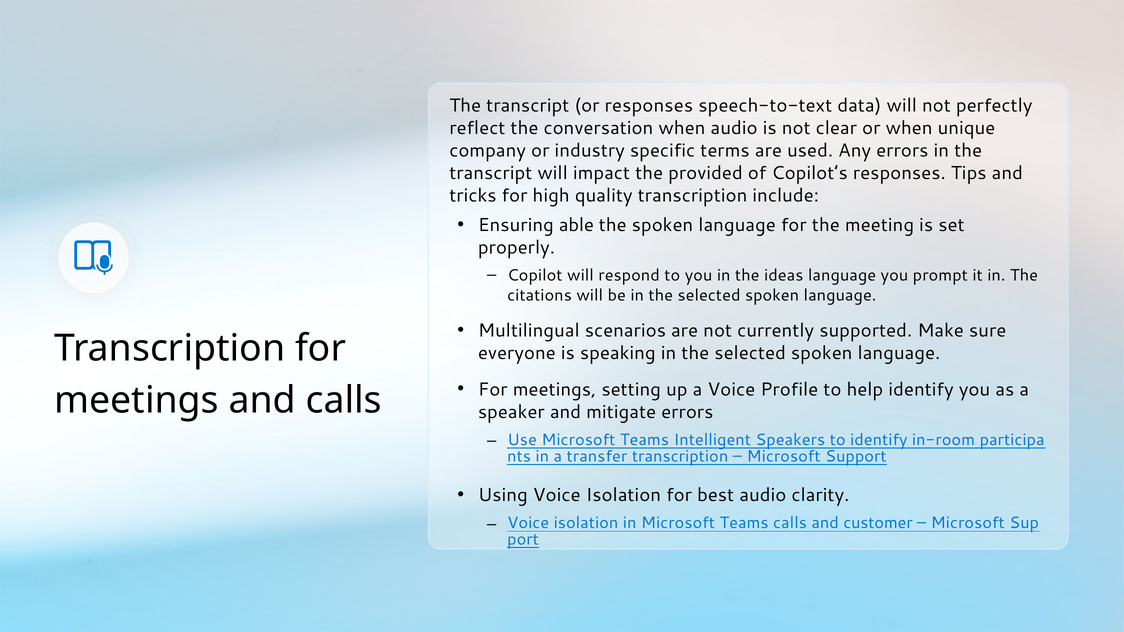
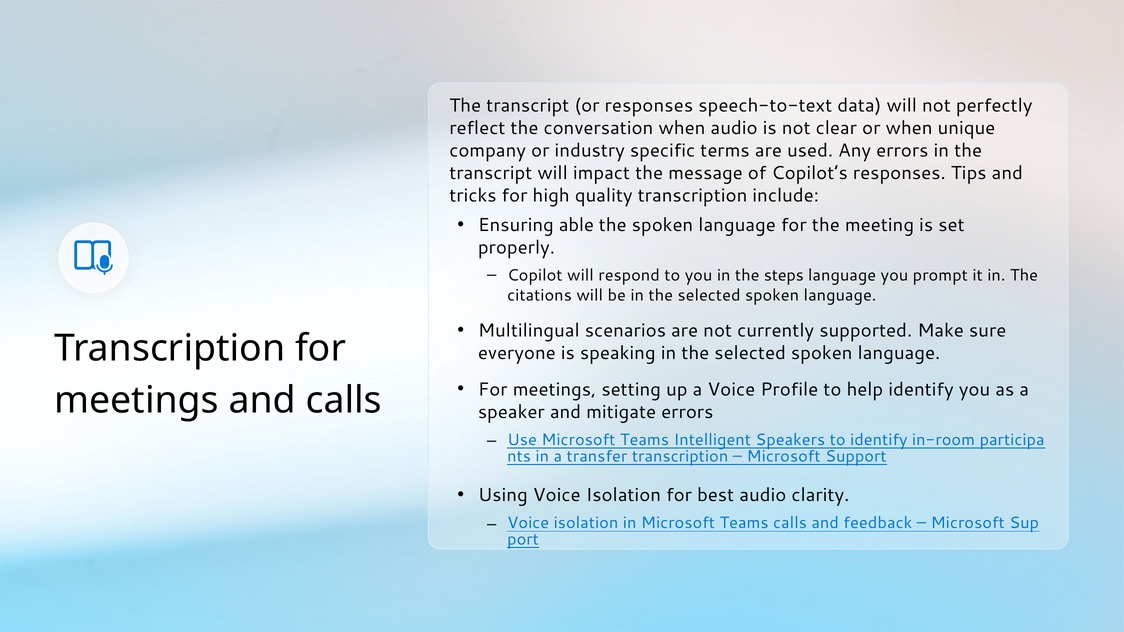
provided: provided -> message
ideas: ideas -> steps
customer: customer -> feedback
